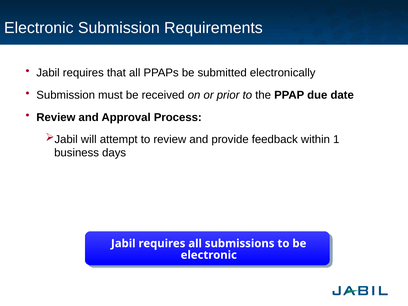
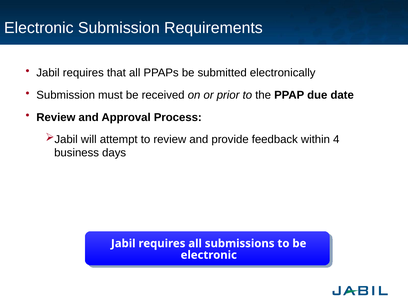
1: 1 -> 4
